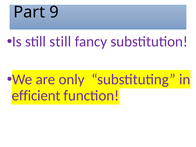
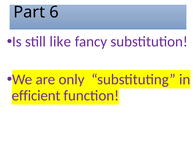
9: 9 -> 6
still still: still -> like
